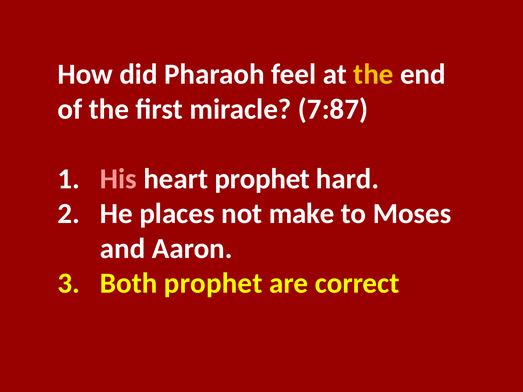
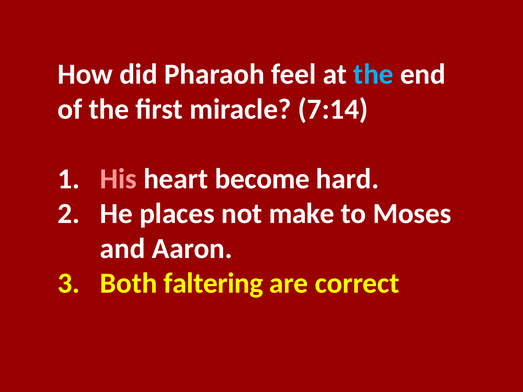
the at (373, 74) colour: yellow -> light blue
7:87: 7:87 -> 7:14
heart prophet: prophet -> become
Both prophet: prophet -> faltering
